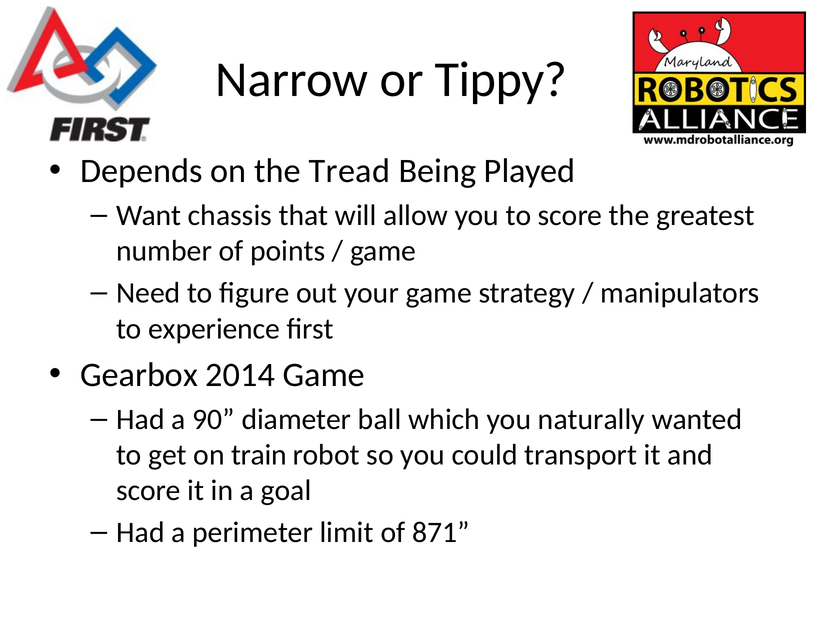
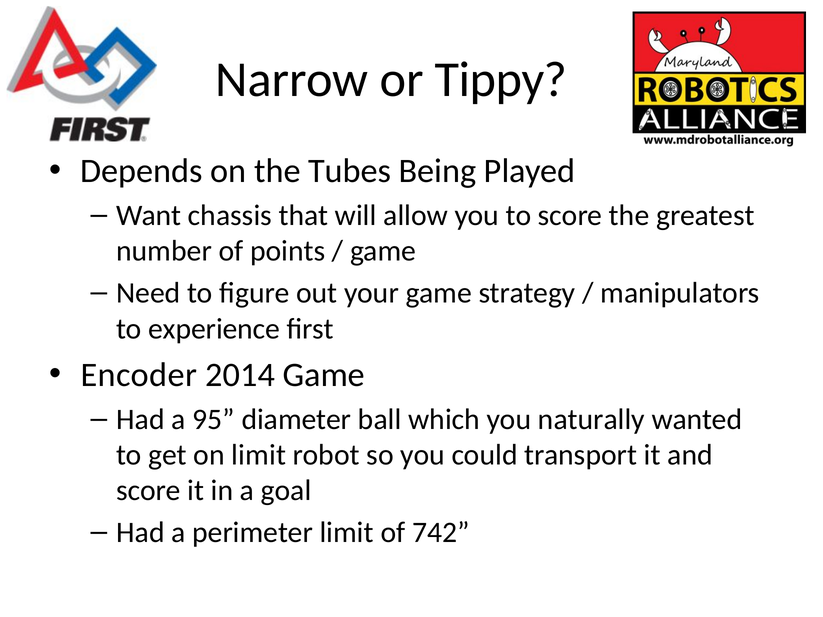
Tread: Tread -> Tubes
Gearbox: Gearbox -> Encoder
90: 90 -> 95
on train: train -> limit
871: 871 -> 742
